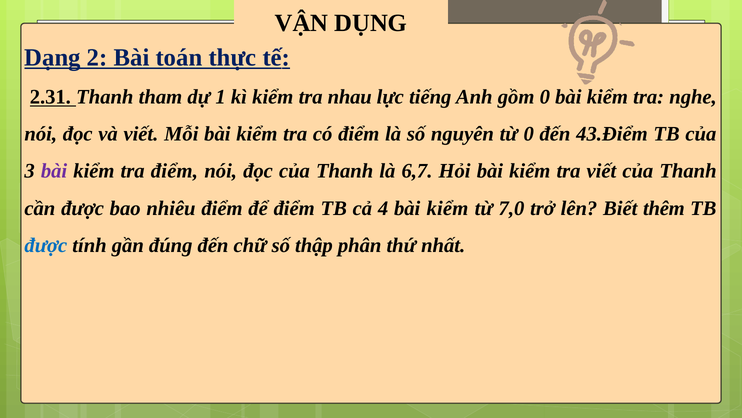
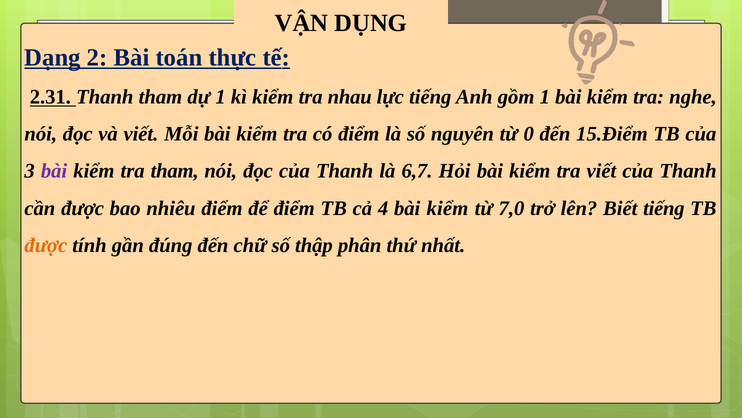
gồm 0: 0 -> 1
43.Điểm: 43.Điểm -> 15.Điểm
tra điểm: điểm -> tham
Biết thêm: thêm -> tiếng
được at (46, 245) colour: blue -> orange
